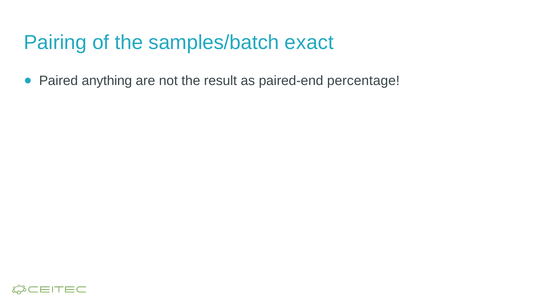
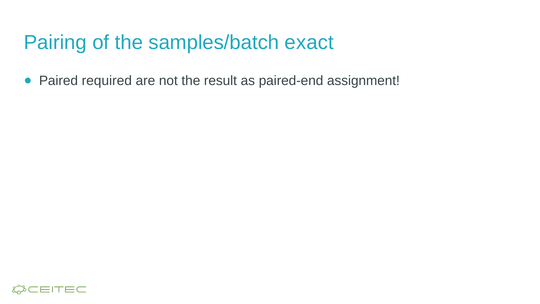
anything: anything -> required
percentage: percentage -> assignment
